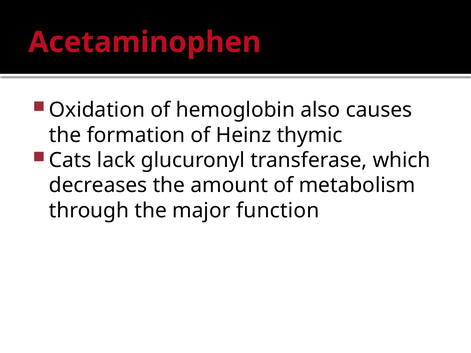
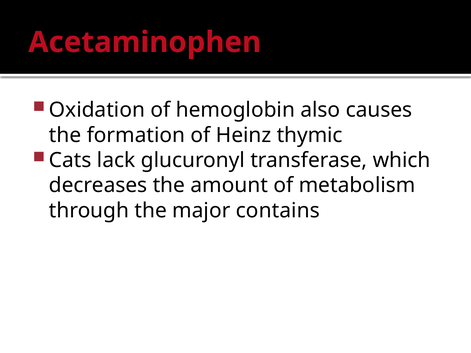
function: function -> contains
